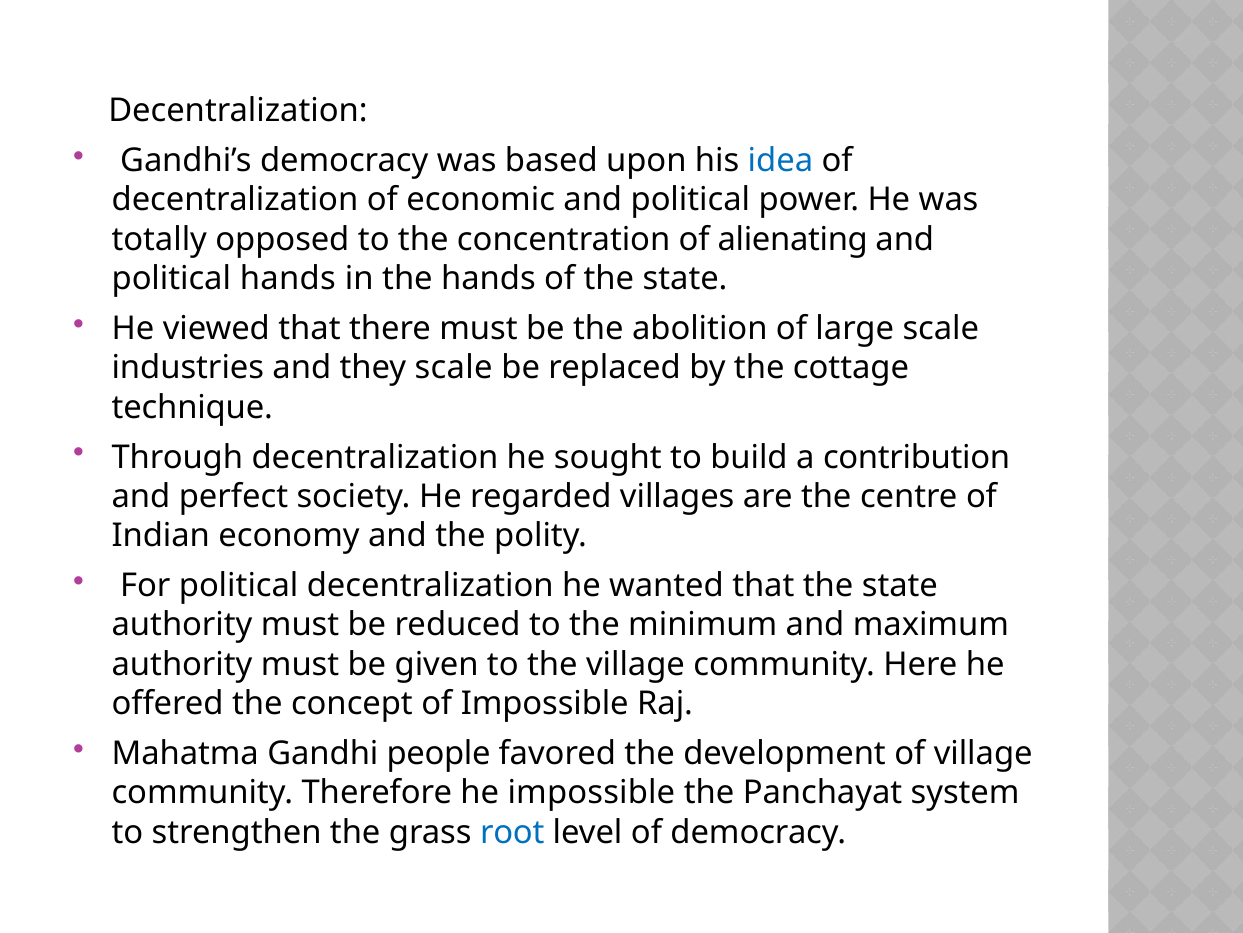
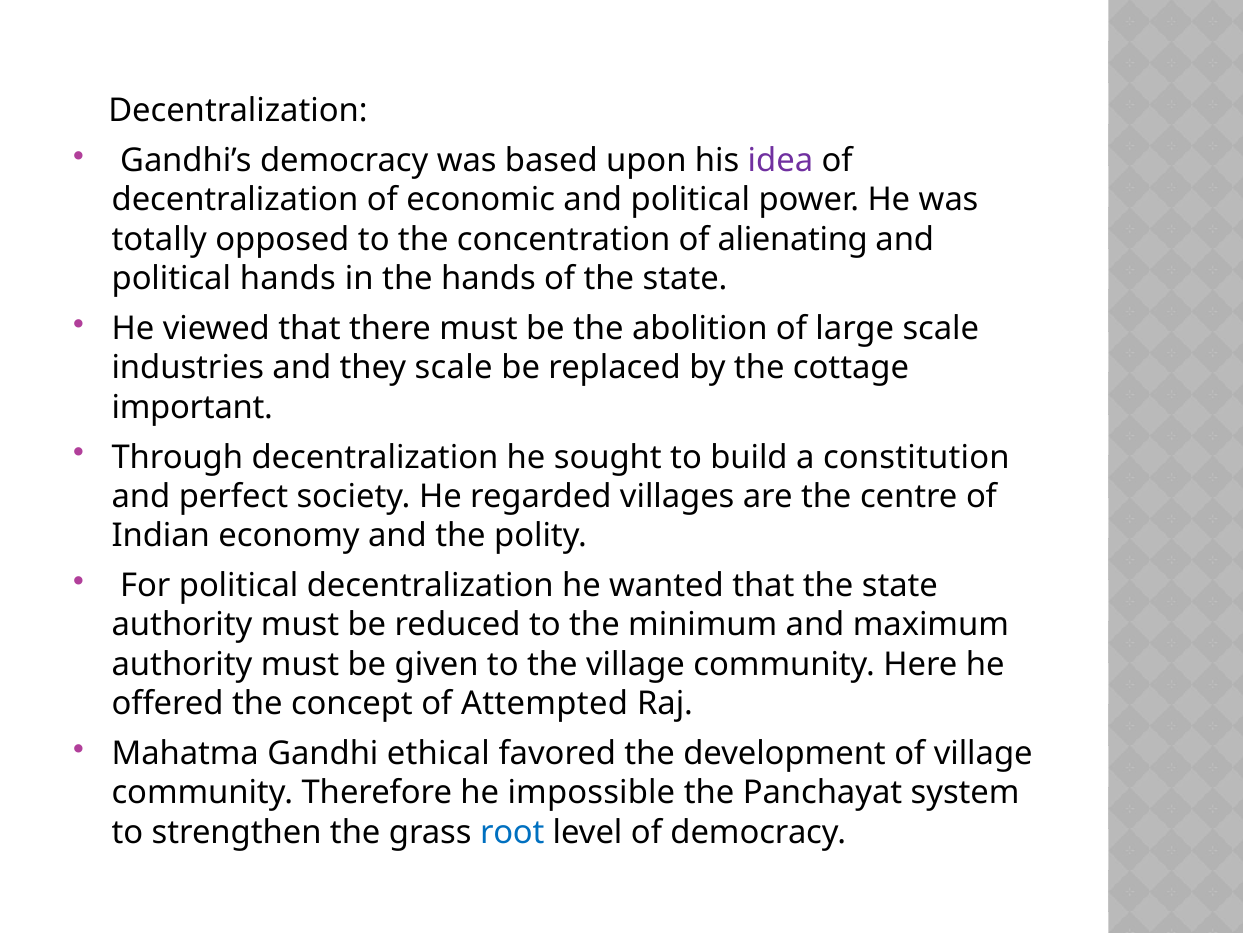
idea colour: blue -> purple
technique: technique -> important
contribution: contribution -> constitution
of Impossible: Impossible -> Attempted
people: people -> ethical
